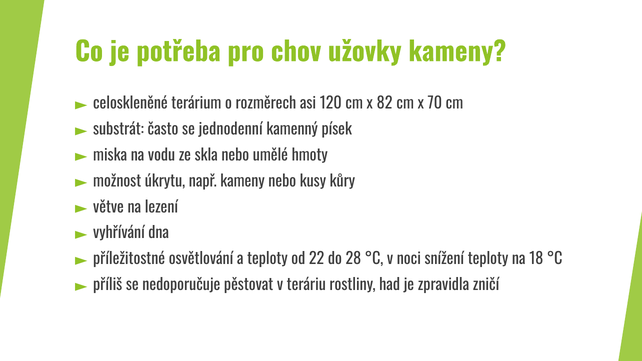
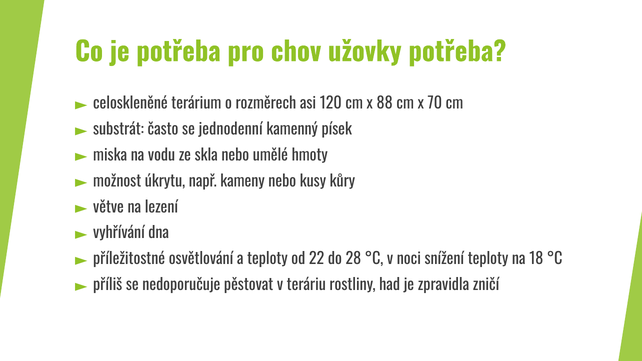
užovky kameny: kameny -> potřeba
82: 82 -> 88
